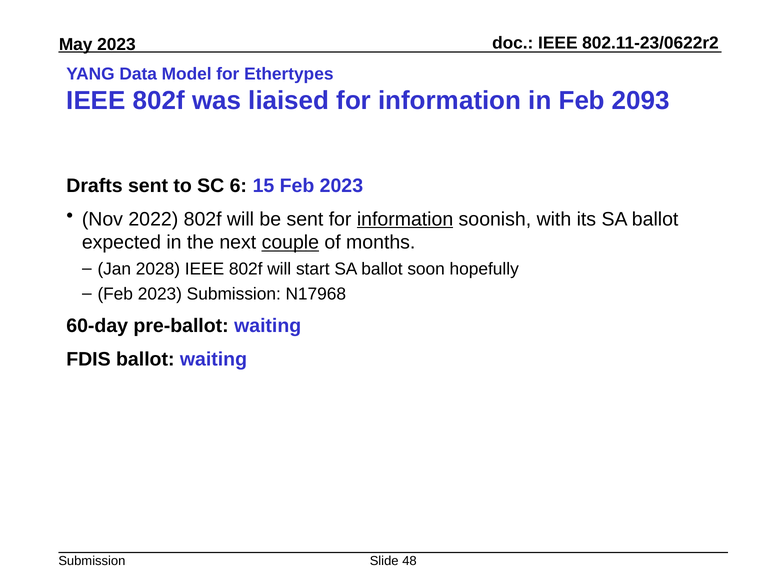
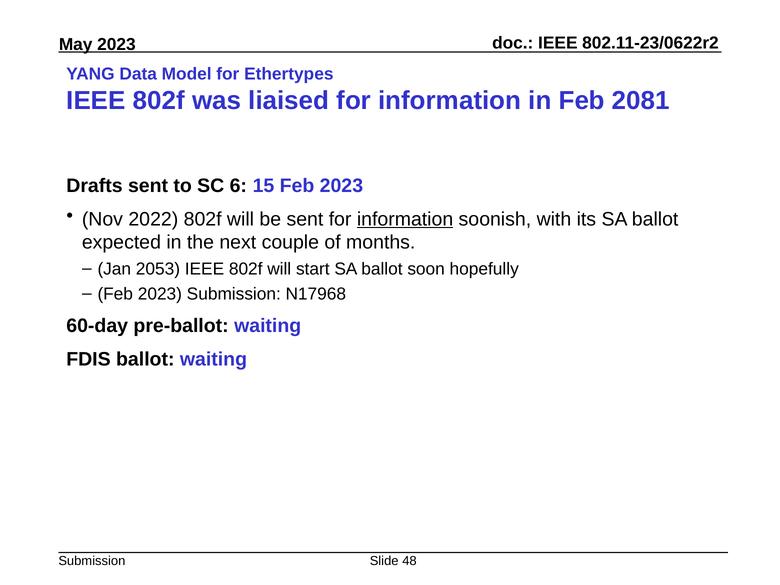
2093: 2093 -> 2081
couple underline: present -> none
2028: 2028 -> 2053
